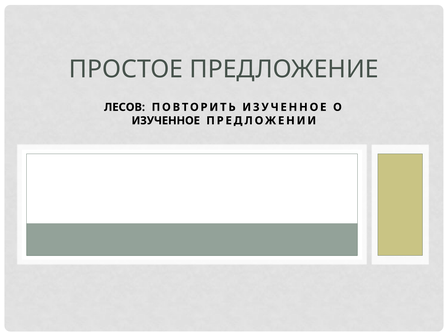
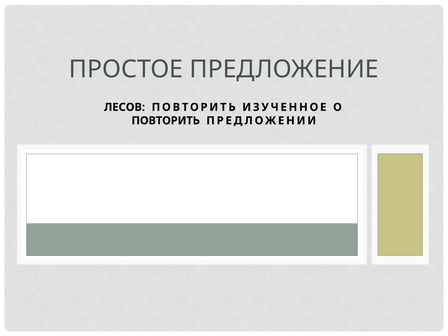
ИЗУЧЕННОЕ at (166, 121): ИЗУЧЕННОЕ -> ПОВТОРИТЬ
